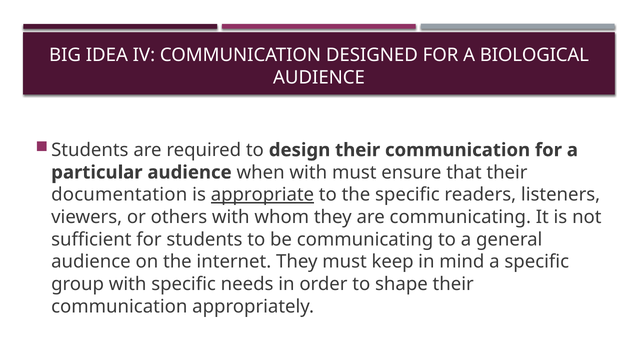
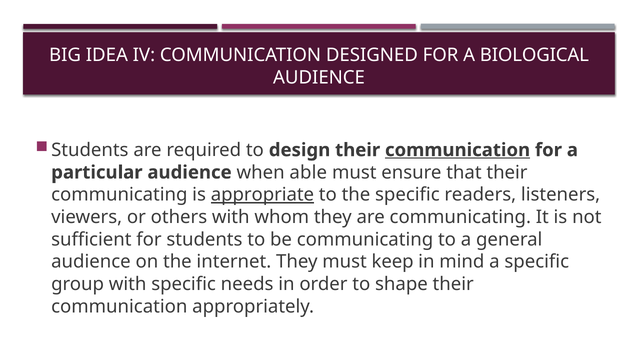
communication at (458, 150) underline: none -> present
when with: with -> able
documentation at (119, 195): documentation -> communicating
